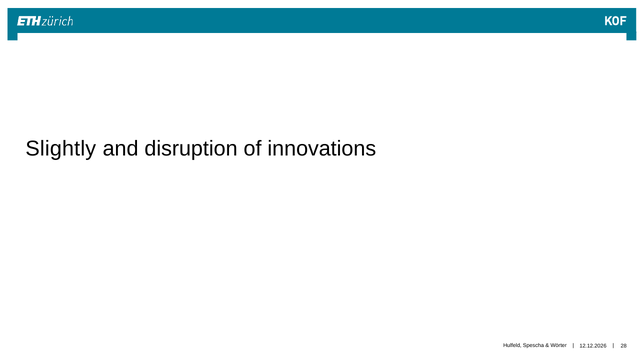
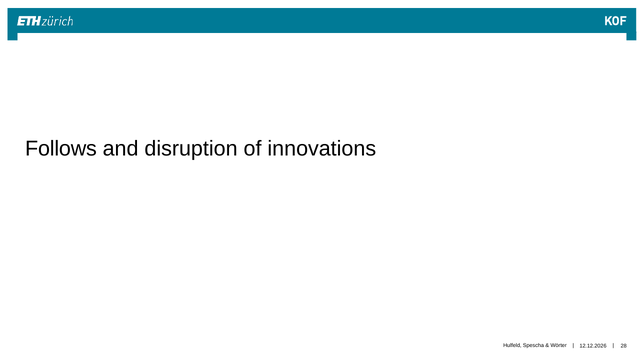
Slightly: Slightly -> Follows
